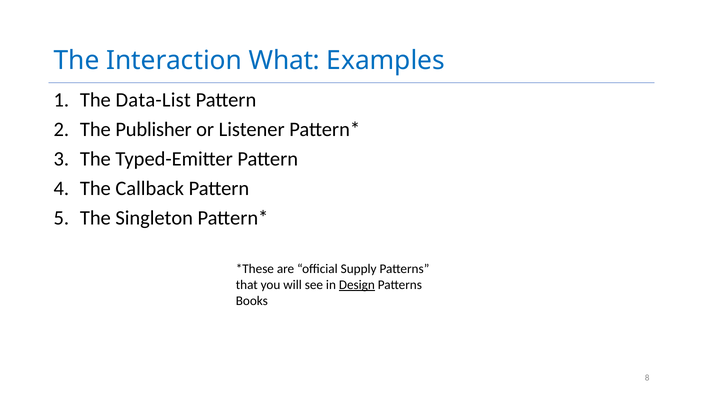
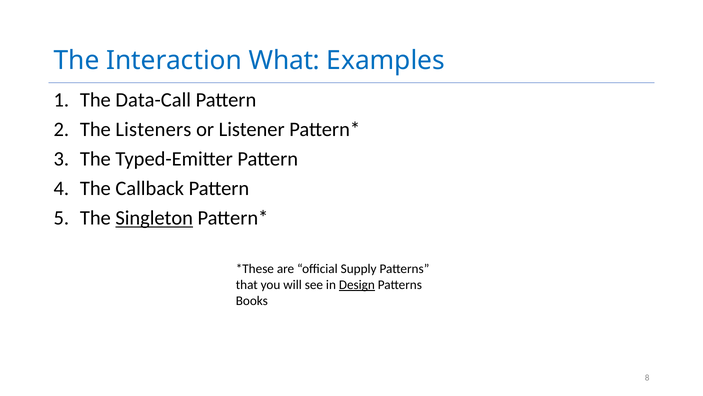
Data-List: Data-List -> Data-Call
Publisher: Publisher -> Listeners
Singleton underline: none -> present
